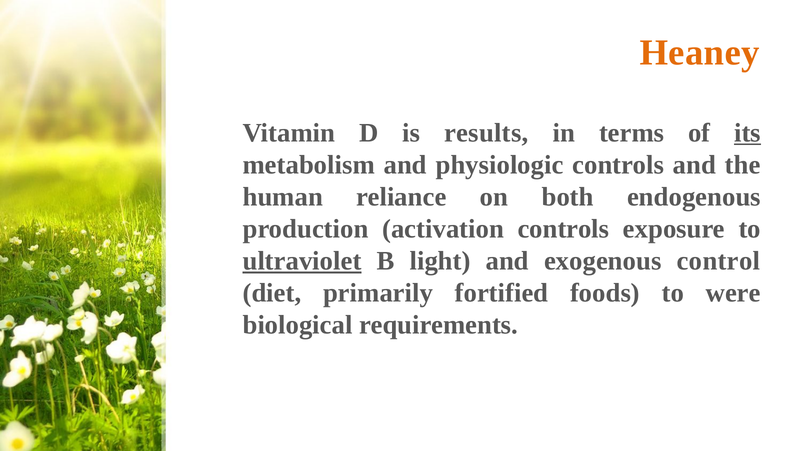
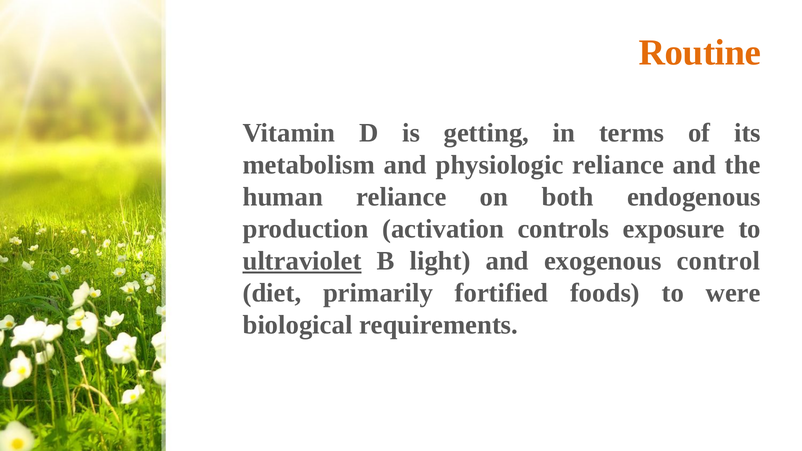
Heaney: Heaney -> Routine
results: results -> getting
its underline: present -> none
physiologic controls: controls -> reliance
